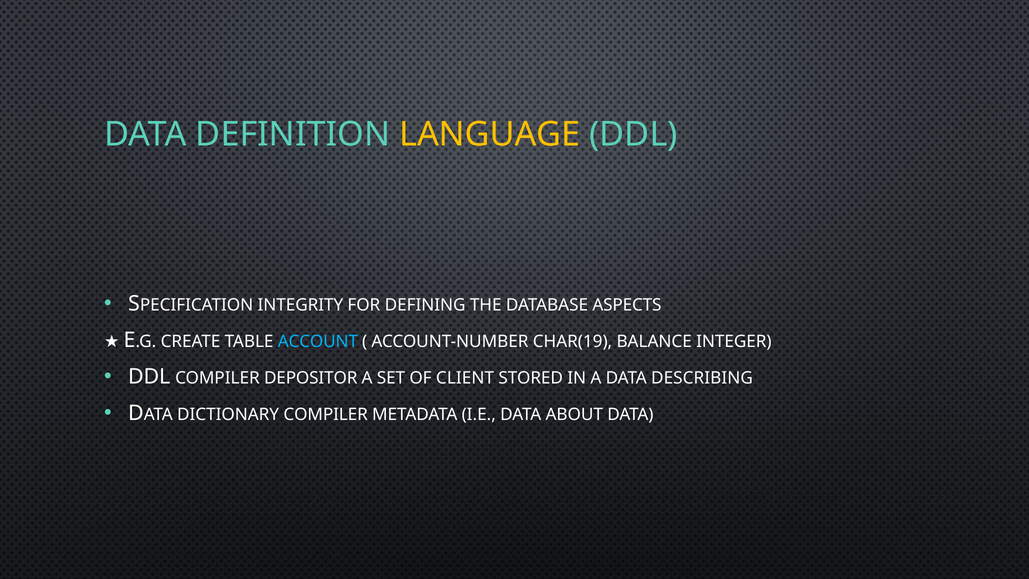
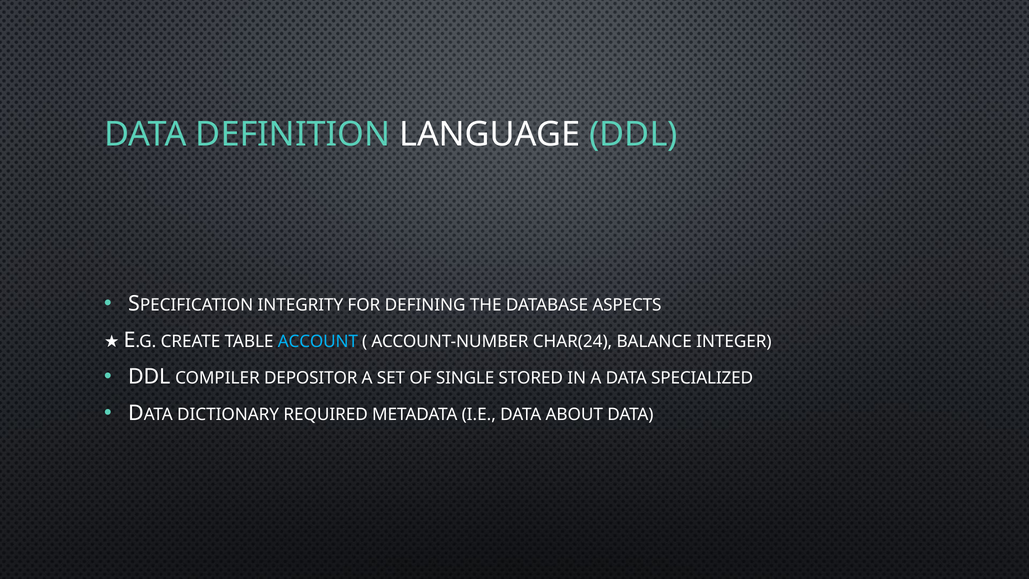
LANGUAGE colour: yellow -> white
CHAR(19: CHAR(19 -> CHAR(24
CLIENT: CLIENT -> SINGLE
DESCRIBING: DESCRIBING -> SPECIALIZED
DICTIONARY COMPILER: COMPILER -> REQUIRED
